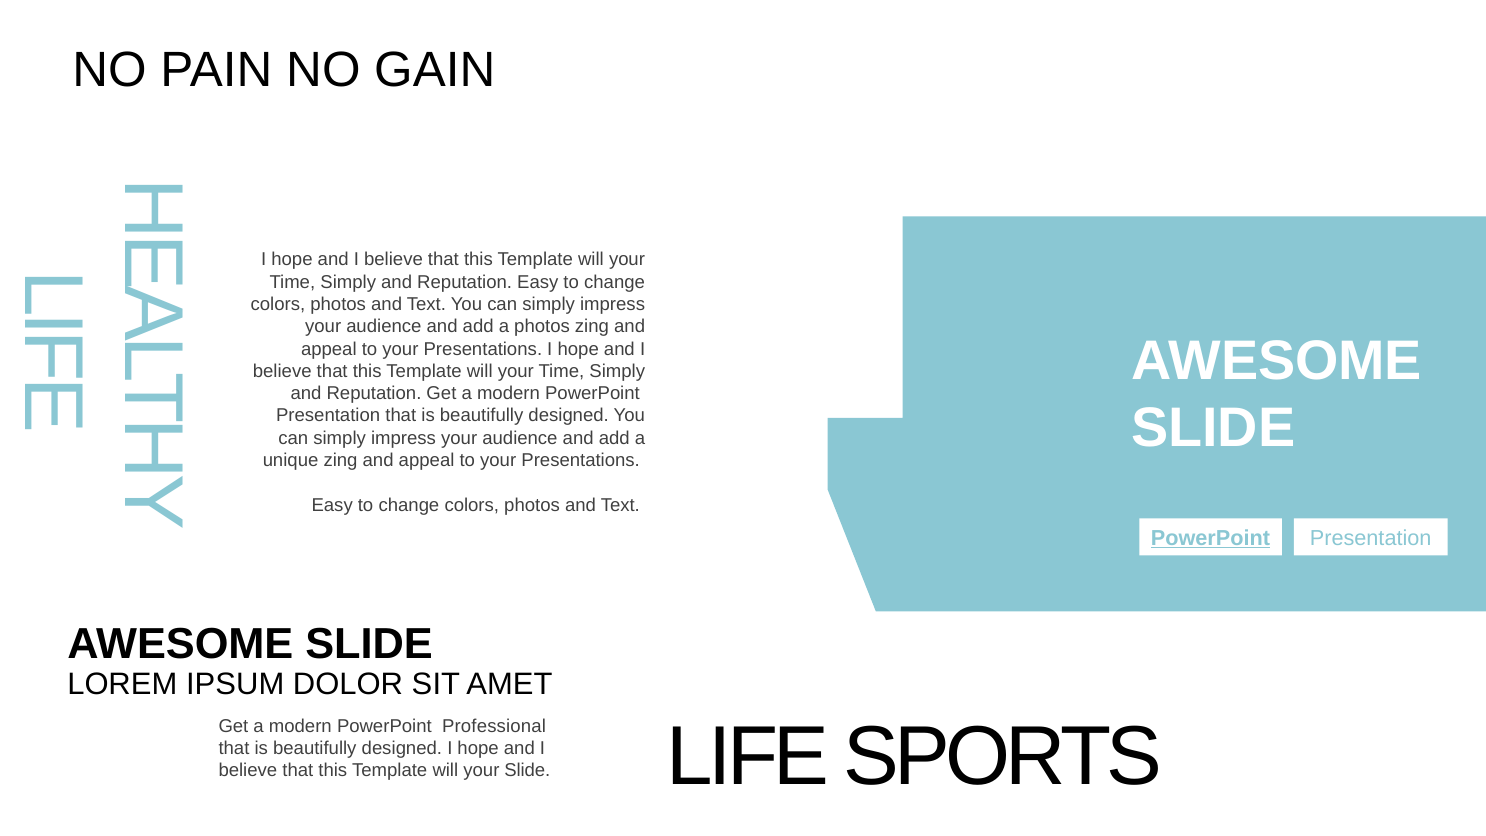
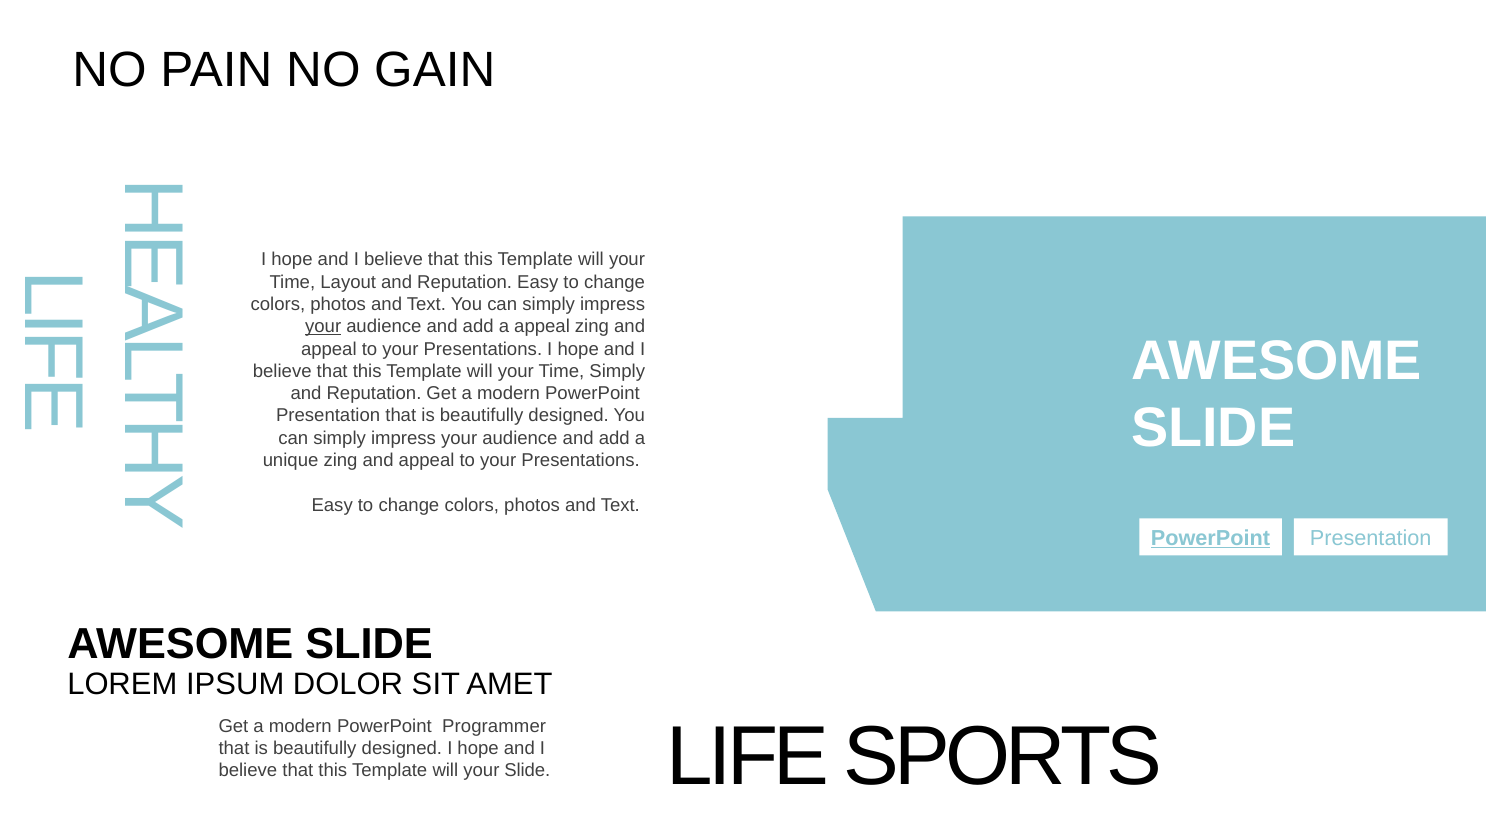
Simply at (348, 282): Simply -> Layout
your at (323, 327) underline: none -> present
a photos: photos -> appeal
Professional: Professional -> Programmer
